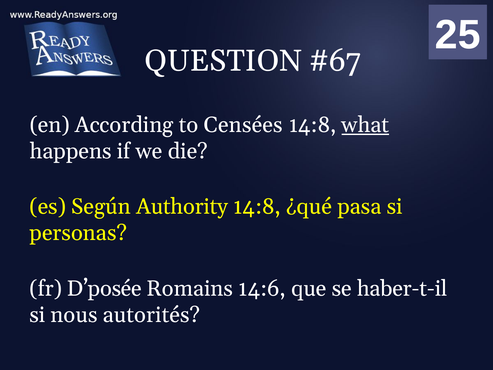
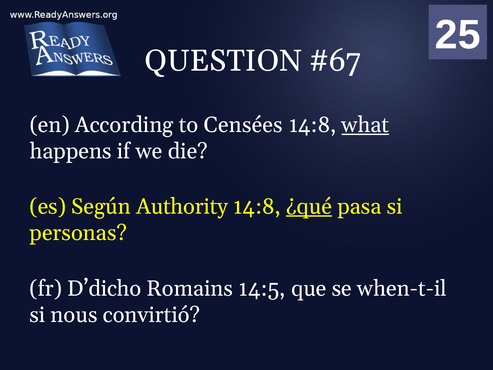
¿qué underline: none -> present
D’posée: D’posée -> D’dicho
14:6: 14:6 -> 14:5
haber-t-il: haber-t-il -> when-t-il
autorités: autorités -> convirtió
